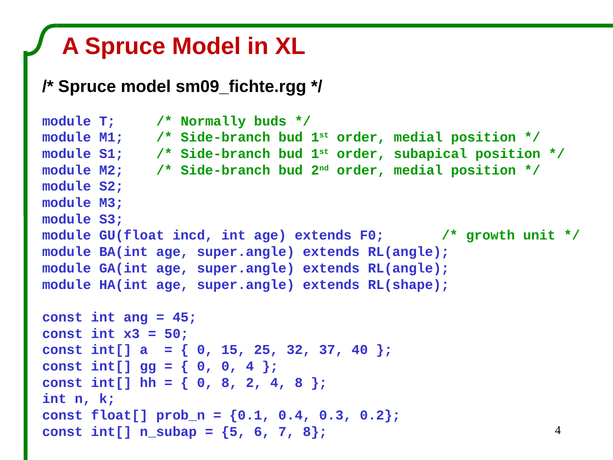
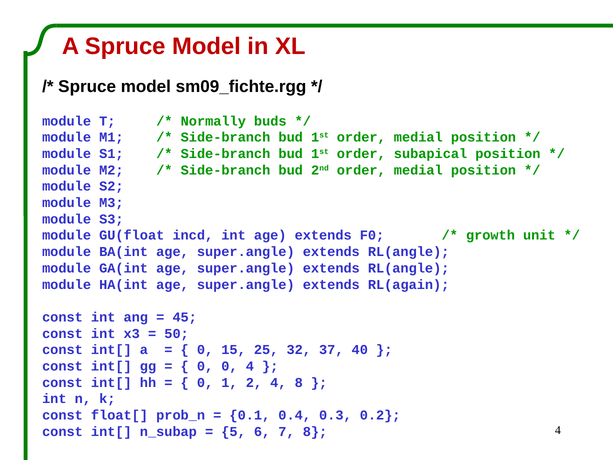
RL(shape: RL(shape -> RL(again
0 8: 8 -> 1
